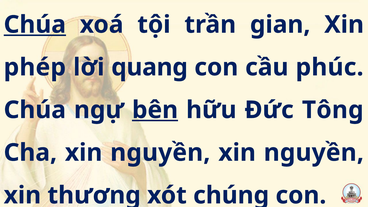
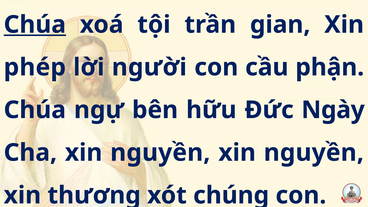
quang: quang -> người
phúc: phúc -> phận
bên underline: present -> none
Tông: Tông -> Ngày
